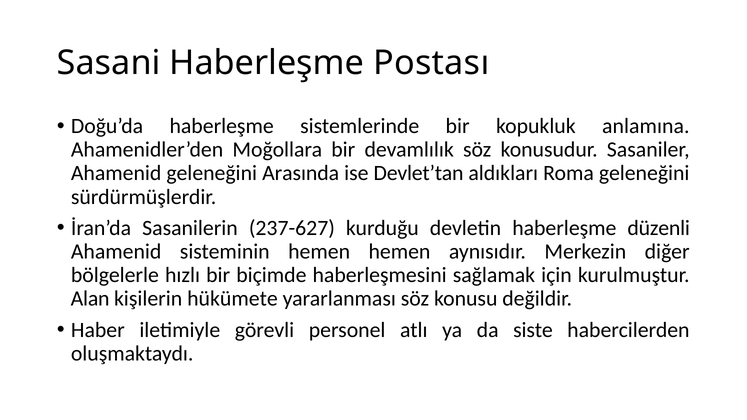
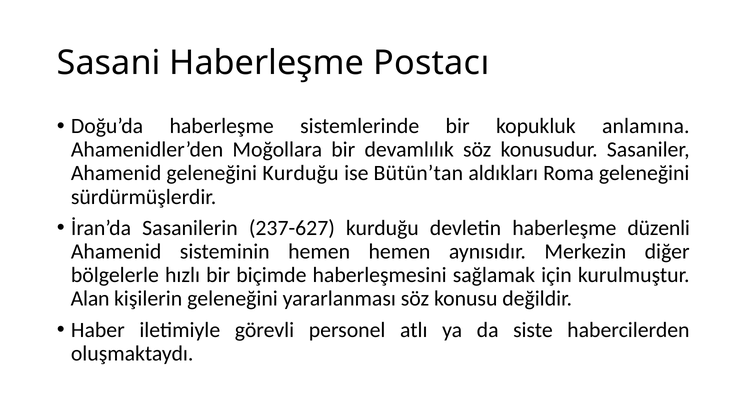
Postası: Postası -> Postacı
geleneğini Arasında: Arasında -> Kurduğu
Devlet’tan: Devlet’tan -> Bütün’tan
kişilerin hükümete: hükümete -> geleneğini
